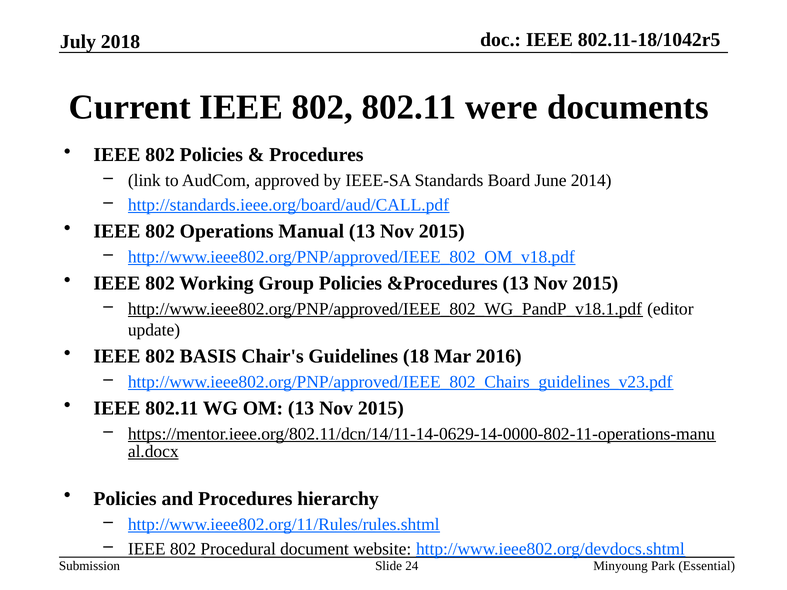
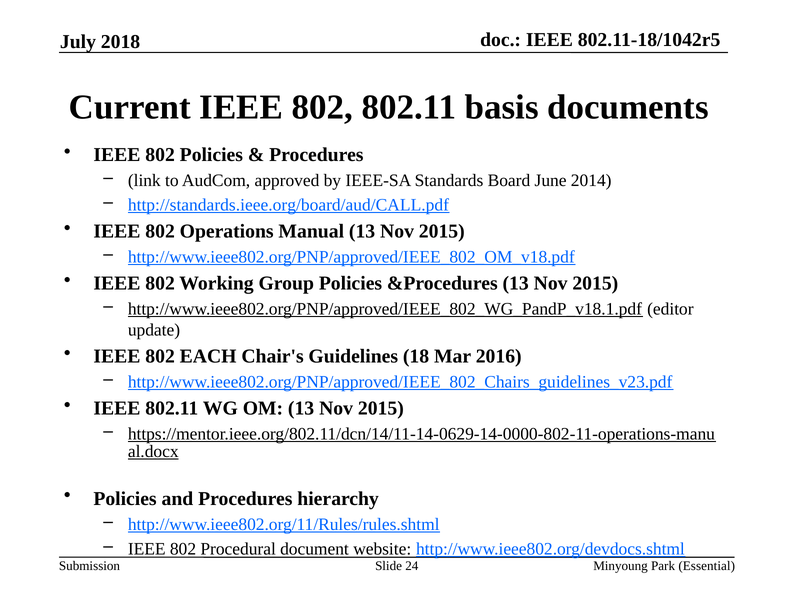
were: were -> basis
BASIS: BASIS -> EACH
